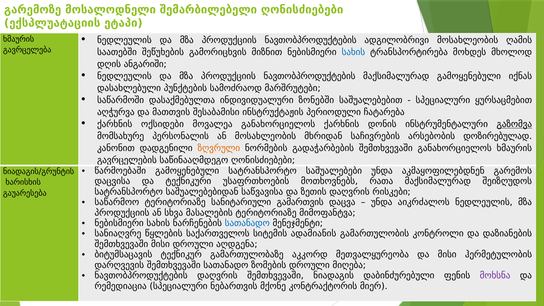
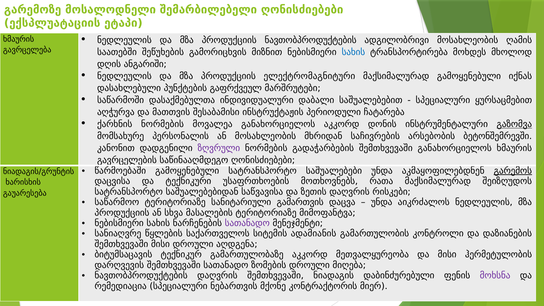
ნავთობპროდუქტების at (309, 76): ნავთობპროდუქტების -> ელექტრომაგნიტური
სამოძრაოდ: სამოძრაოდ -> გაფრქვეულ
ზონებში: ზონებში -> დაბალი
ქარხნის ოქსიდები: ოქსიდები -> ნორმების
განახორციელოს ქარხნის: ქარხნის -> აკკორდ
დოზირებულად: დოზირებულად -> ბეტონშემრევში
ზღვრული colour: orange -> purple
გარემოს underline: none -> present
სათანადო at (247, 223) colour: blue -> purple
